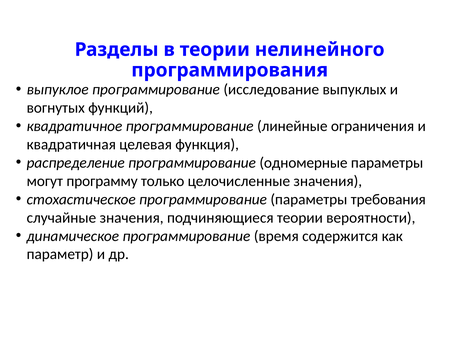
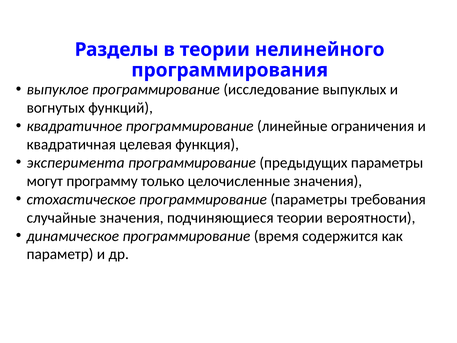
распределение: распределение -> эксперимента
одномерные: одномерные -> предыдущих
